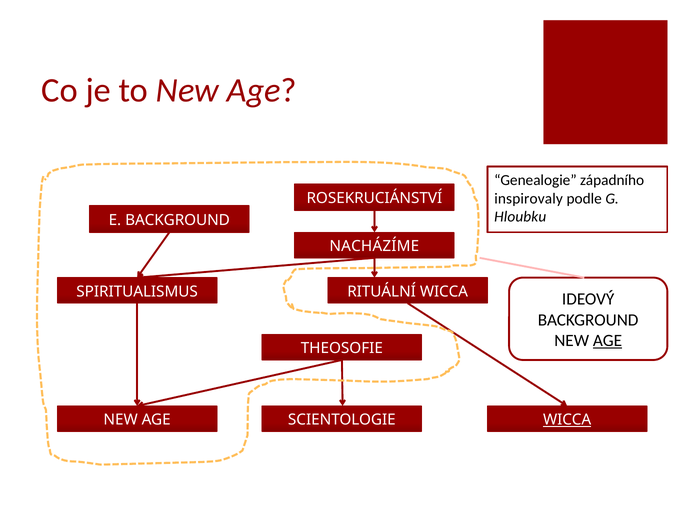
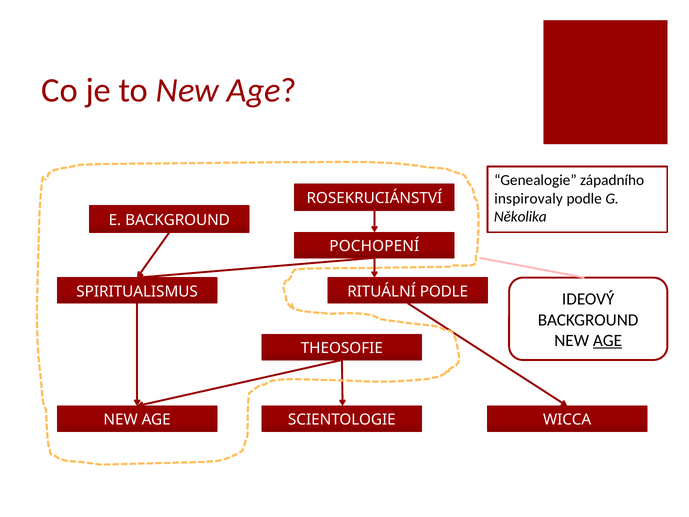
Hloubku: Hloubku -> Několika
NACHÁZÍME: NACHÁZÍME -> POCHOPENÍ
RITUÁLNÍ WICCA: WICCA -> PODLE
WICCA at (567, 420) underline: present -> none
